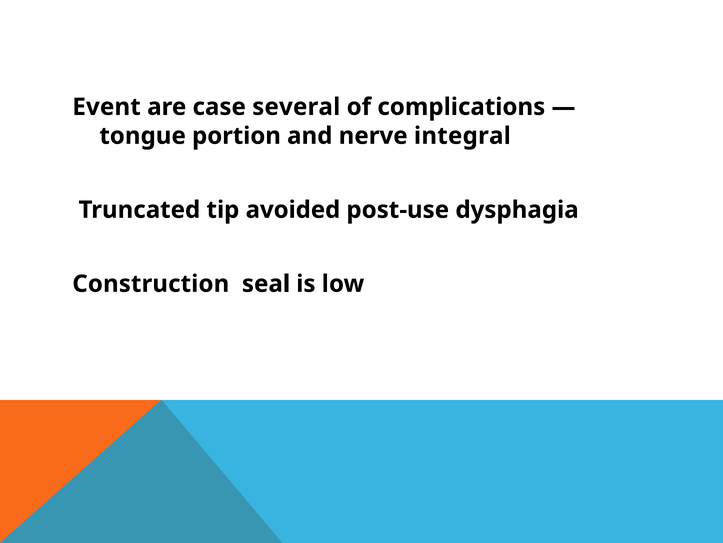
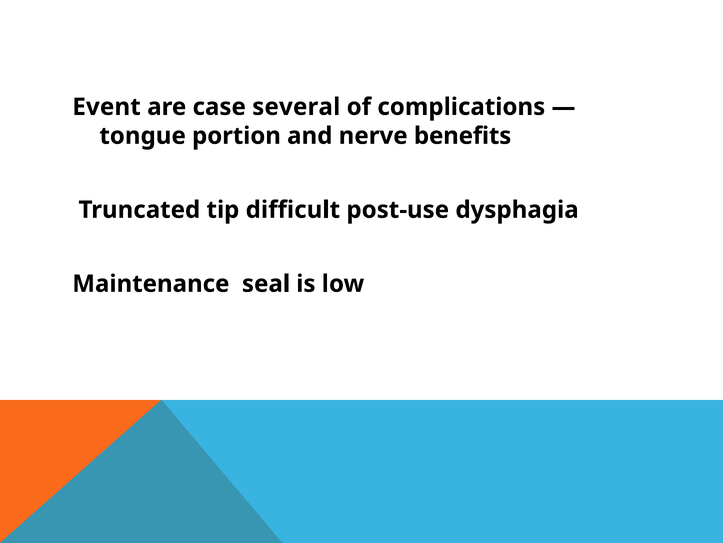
integral: integral -> benefits
avoided: avoided -> difficult
Construction: Construction -> Maintenance
